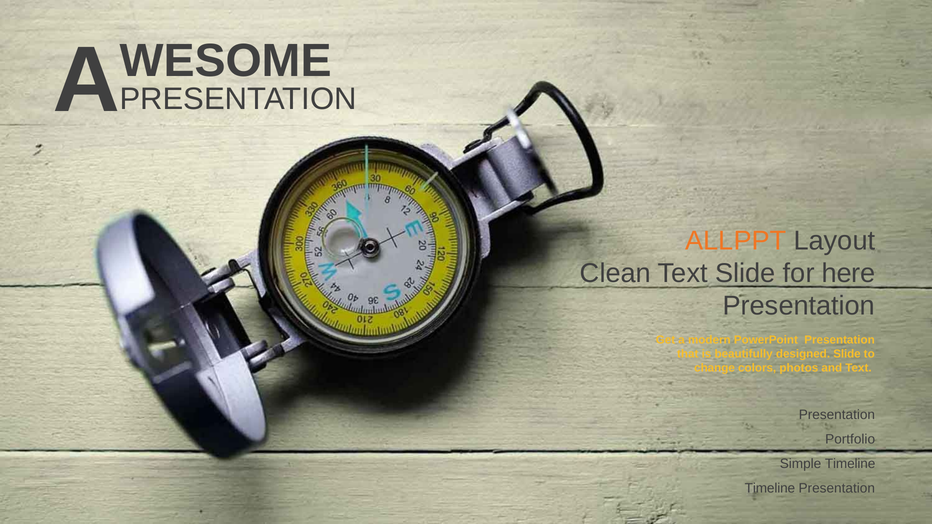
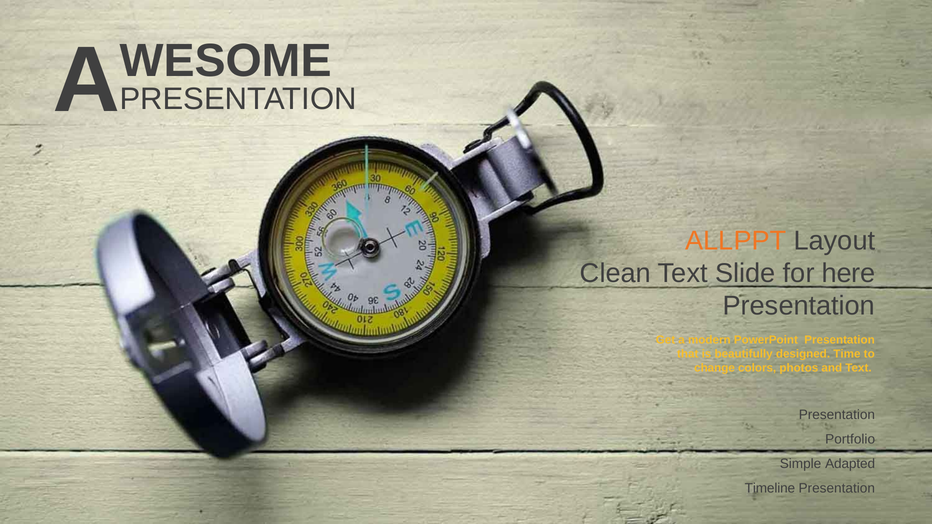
designed Slide: Slide -> Time
Simple Timeline: Timeline -> Adapted
